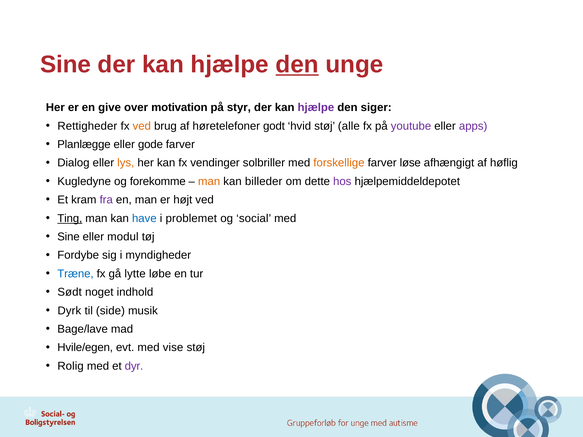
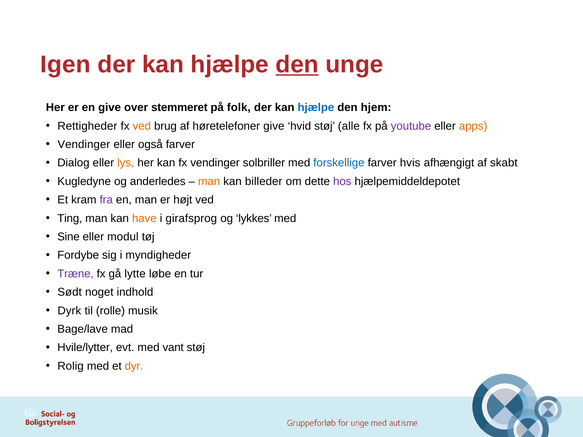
Sine at (65, 65): Sine -> Igen
motivation: motivation -> stemmeret
styr: styr -> folk
hjælpe at (316, 108) colour: purple -> blue
siger: siger -> hjem
høretelefoner godt: godt -> give
apps colour: purple -> orange
Planlægge at (84, 145): Planlægge -> Vendinger
gode: gode -> også
forskellige colour: orange -> blue
løse: løse -> hvis
høflig: høflig -> skabt
forekomme: forekomme -> anderledes
Ting underline: present -> none
have colour: blue -> orange
problemet: problemet -> girafsprog
social: social -> lykkes
Træne colour: blue -> purple
side: side -> rolle
Hvile/egen: Hvile/egen -> Hvile/lytter
vise: vise -> vant
dyr colour: purple -> orange
